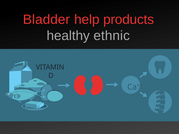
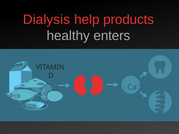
Bladder: Bladder -> Dialysis
ethnic: ethnic -> enters
